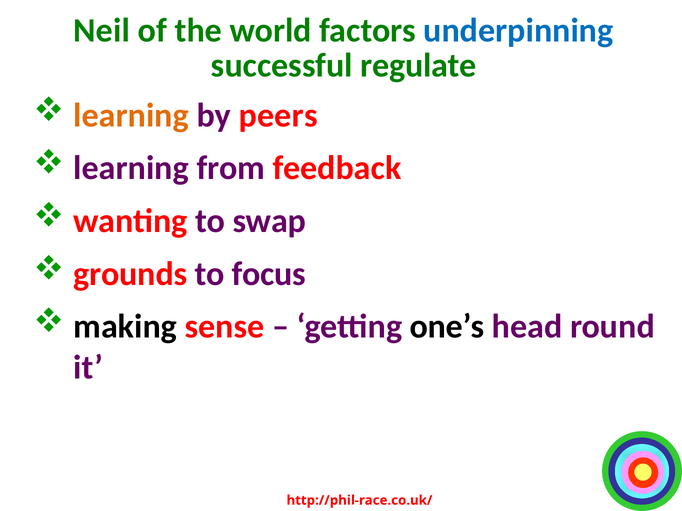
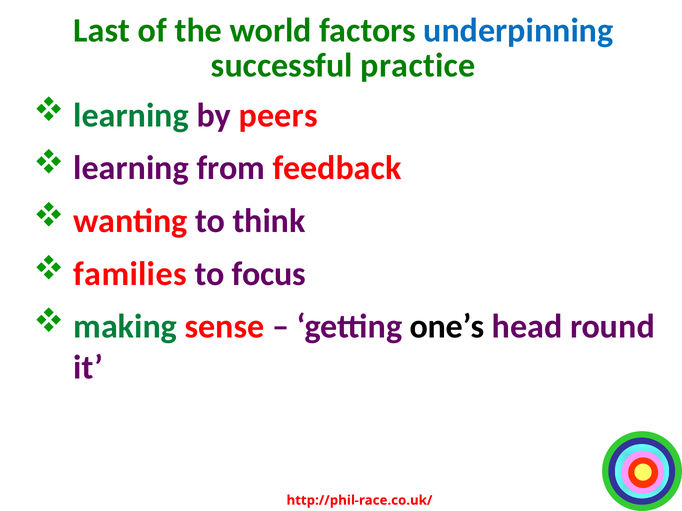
Neil: Neil -> Last
regulate: regulate -> practice
learning at (131, 116) colour: orange -> green
swap: swap -> think
grounds: grounds -> families
making colour: black -> green
